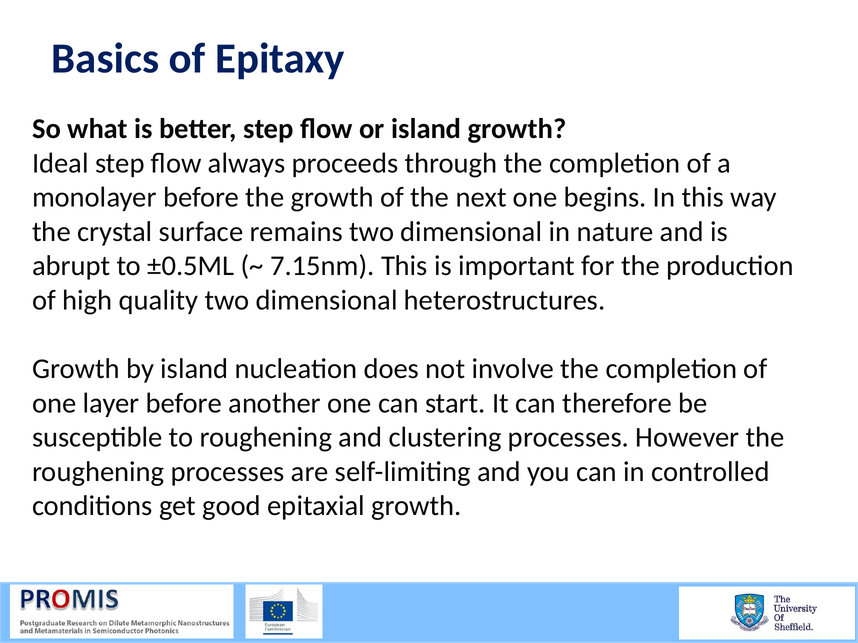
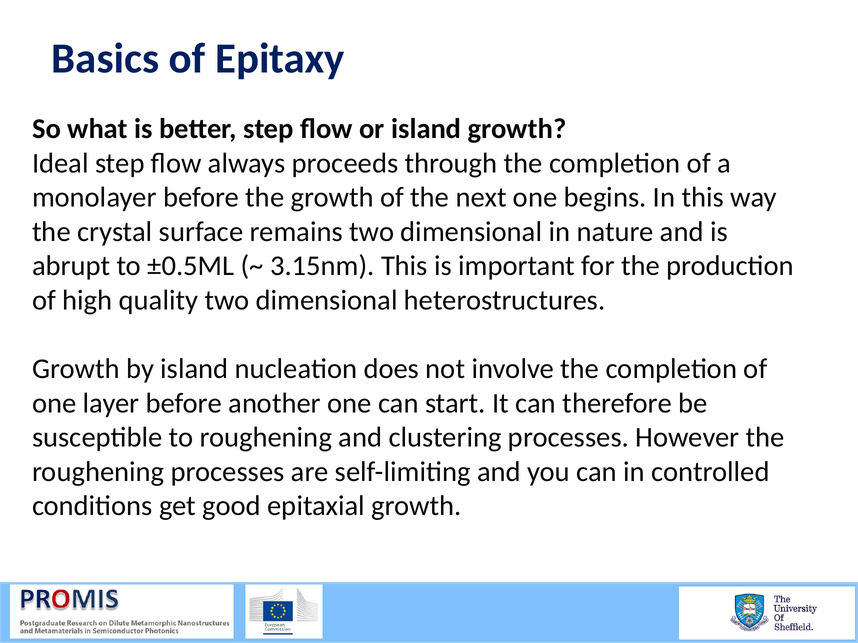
7.15nm: 7.15nm -> 3.15nm
